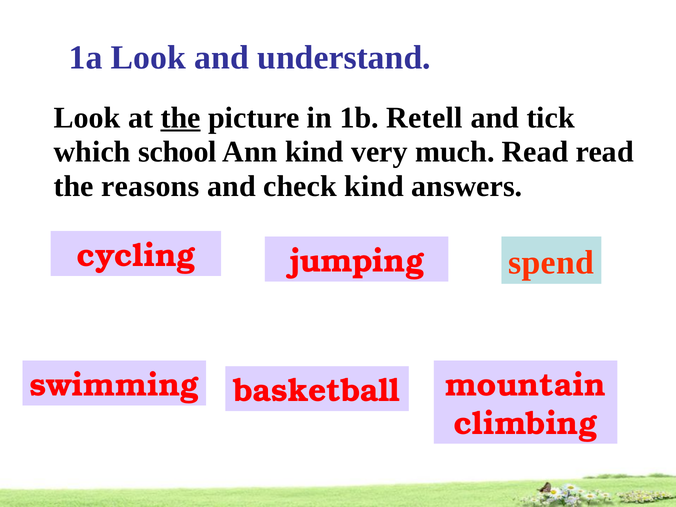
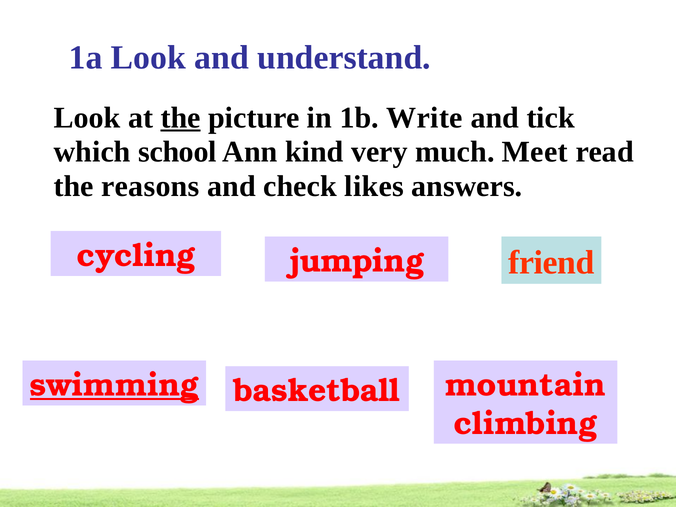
Retell: Retell -> Write
much Read: Read -> Meet
check kind: kind -> likes
spend: spend -> friend
swimming underline: none -> present
